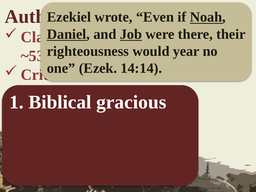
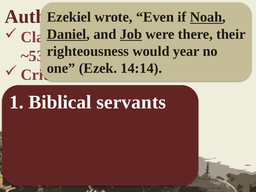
gracious: gracious -> servants
